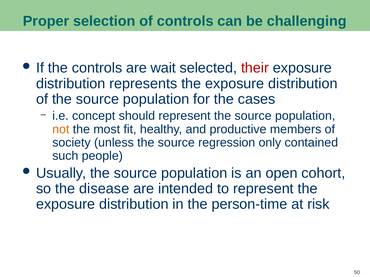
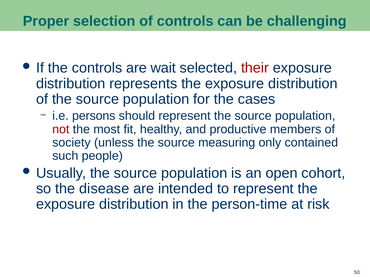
concept: concept -> persons
not colour: orange -> red
regression: regression -> measuring
